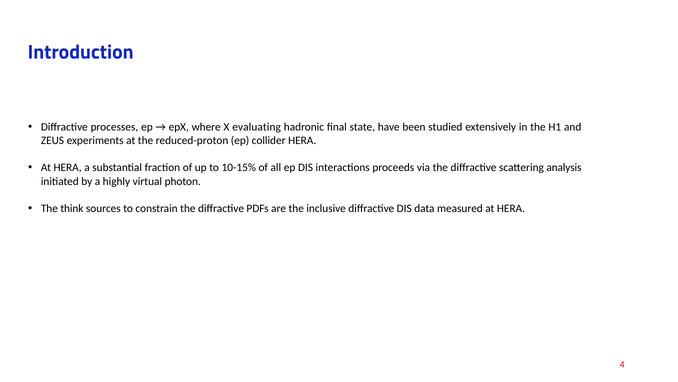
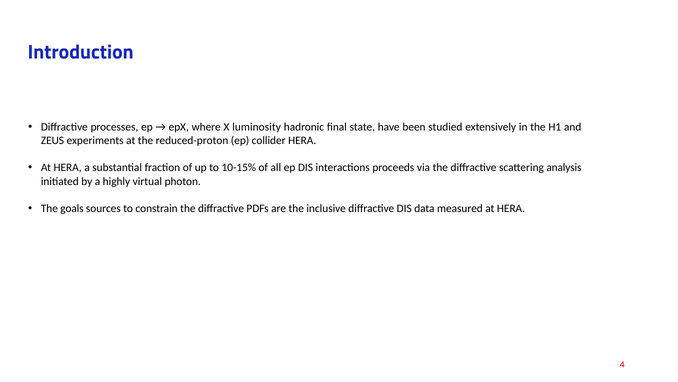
evaluating: evaluating -> luminosity
think: think -> goals
